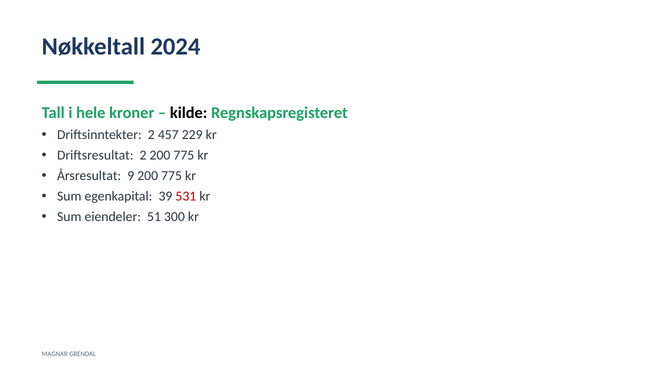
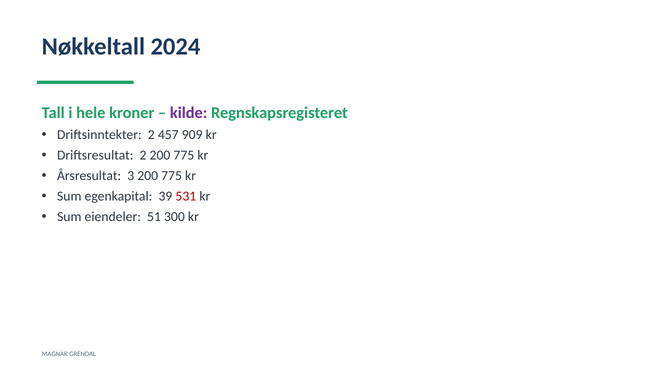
kilde colour: black -> purple
229: 229 -> 909
9: 9 -> 3
